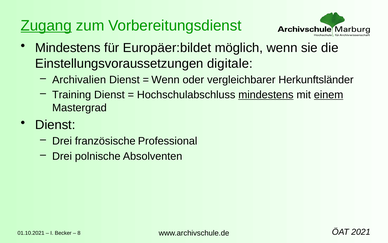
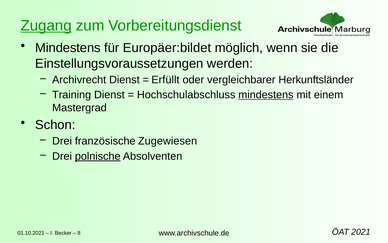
digitale: digitale -> werden
Archivalien: Archivalien -> Archivrecht
Wenn at (165, 80): Wenn -> Erfüllt
einem underline: present -> none
Dienst at (55, 125): Dienst -> Schon
Professional: Professional -> Zugewiesen
polnische underline: none -> present
